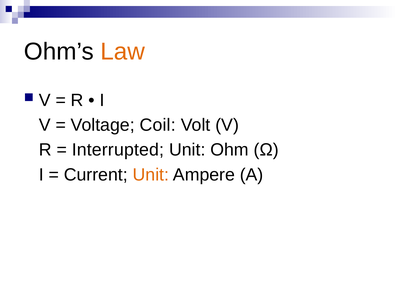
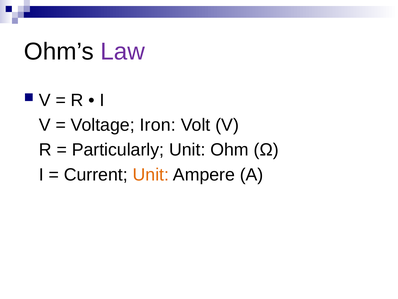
Law colour: orange -> purple
Coil: Coil -> Iron
Interrupted: Interrupted -> Particularly
